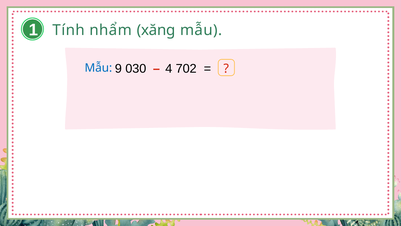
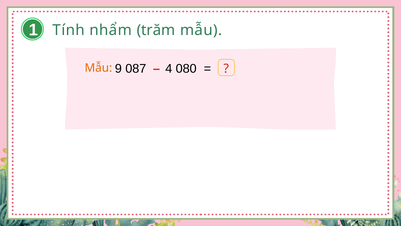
xăng: xăng -> trăm
030: 030 -> 087
Mẫu at (98, 68) colour: blue -> orange
702: 702 -> 080
